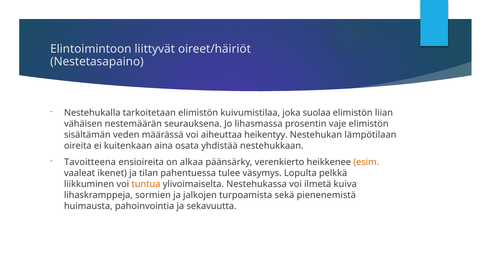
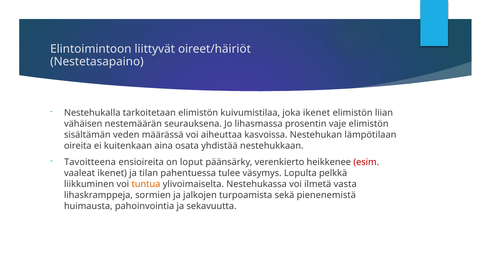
joka suolaa: suolaa -> ikenet
heikentyy: heikentyy -> kasvoissa
alkaa: alkaa -> loput
esim colour: orange -> red
kuiva: kuiva -> vasta
